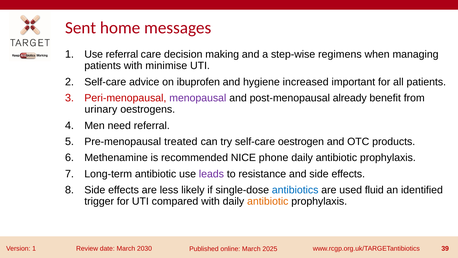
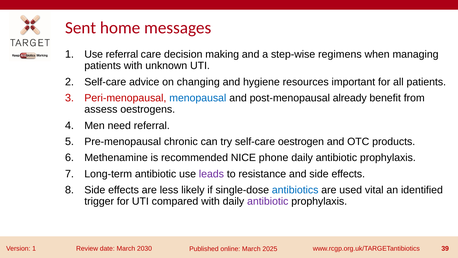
minimise: minimise -> unknown
ibuprofen: ibuprofen -> changing
increased: increased -> resources
menopausal colour: purple -> blue
urinary: urinary -> assess
treated: treated -> chronic
fluid: fluid -> vital
antibiotic at (268, 201) colour: orange -> purple
